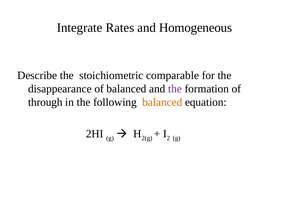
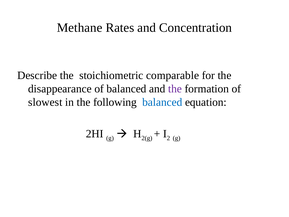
Integrate: Integrate -> Methane
Homogeneous: Homogeneous -> Concentration
through: through -> slowest
balanced at (162, 102) colour: orange -> blue
